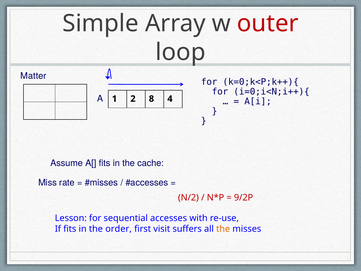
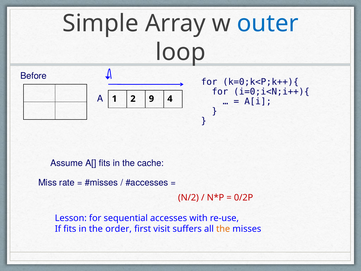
outer colour: red -> blue
Matter: Matter -> Before
8: 8 -> 9
9/2P: 9/2P -> 0/2P
